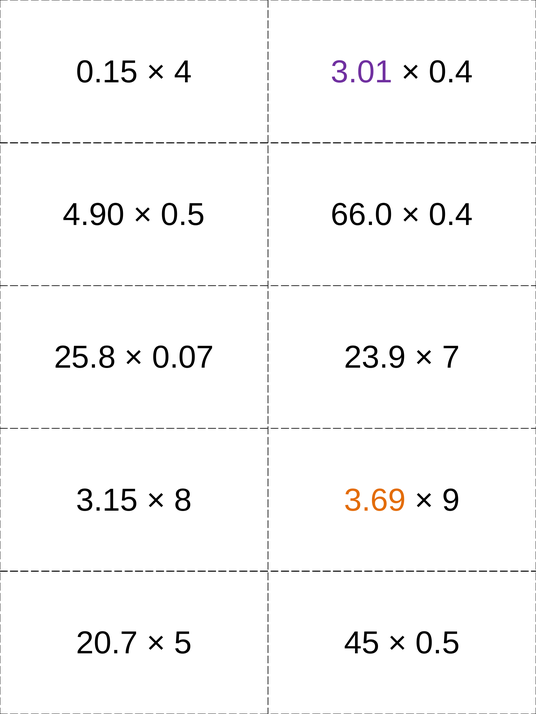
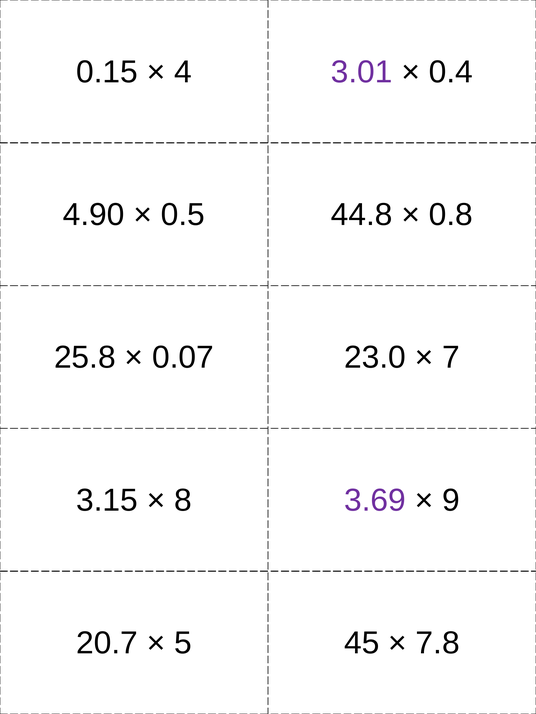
66.0: 66.0 -> 44.8
0.4 at (451, 215): 0.4 -> 0.8
23.9: 23.9 -> 23.0
3.69 colour: orange -> purple
0.5 at (438, 644): 0.5 -> 7.8
